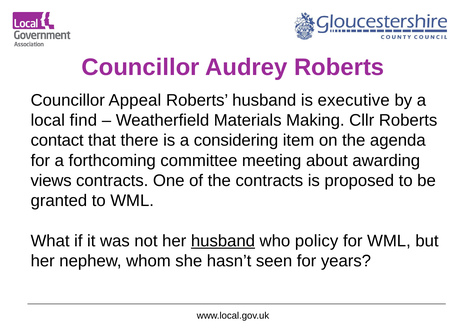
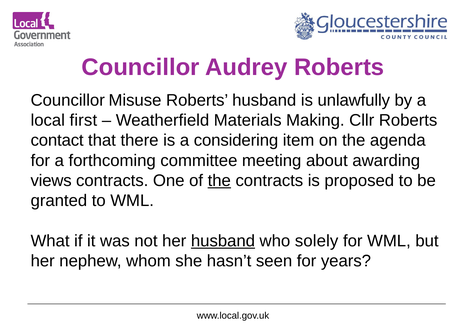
Appeal: Appeal -> Misuse
executive: executive -> unlawfully
find: find -> first
the at (219, 180) underline: none -> present
policy: policy -> solely
